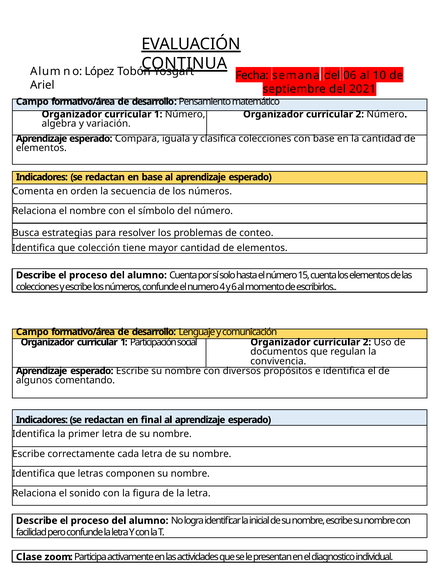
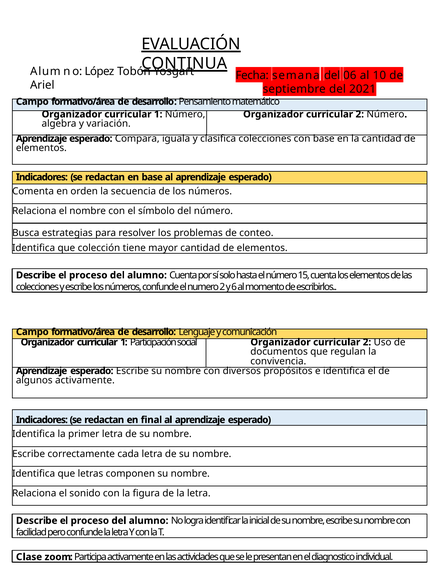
numero 4: 4 -> 2
algunos comentando: comentando -> activamente
